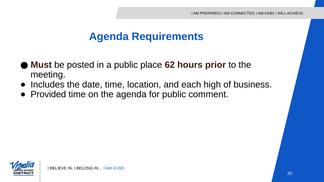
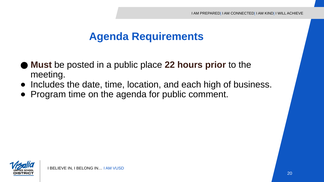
62: 62 -> 22
Provided: Provided -> Program
